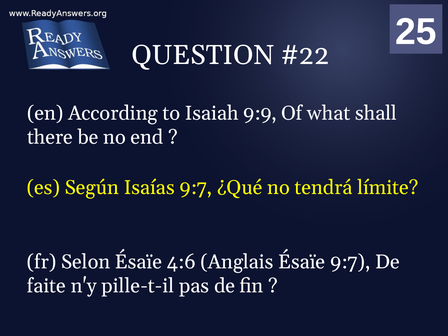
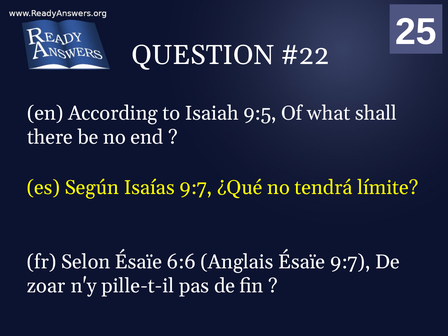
9:9: 9:9 -> 9:5
4:6: 4:6 -> 6:6
faite: faite -> zoar
